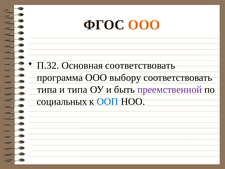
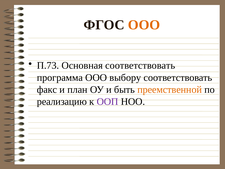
П.32: П.32 -> П.73
типа at (47, 89): типа -> факс
и типа: типа -> план
преемственной colour: purple -> orange
социальных: социальных -> реализацию
ООП colour: blue -> purple
